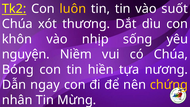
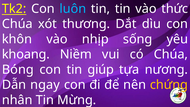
luôn colour: yellow -> light blue
suốt: suốt -> thức
nguyện: nguyện -> khoang
hiền: hiền -> giúp
